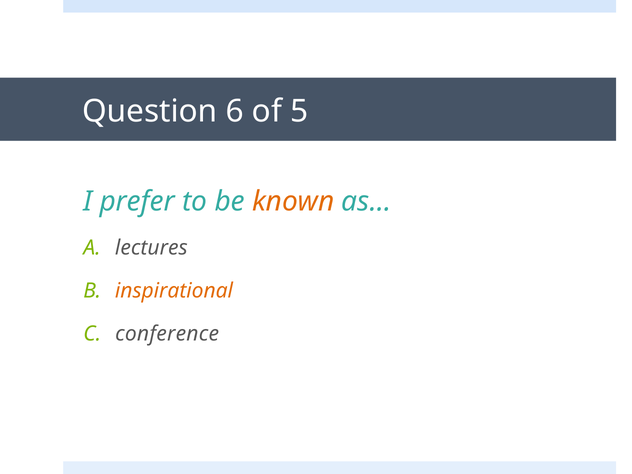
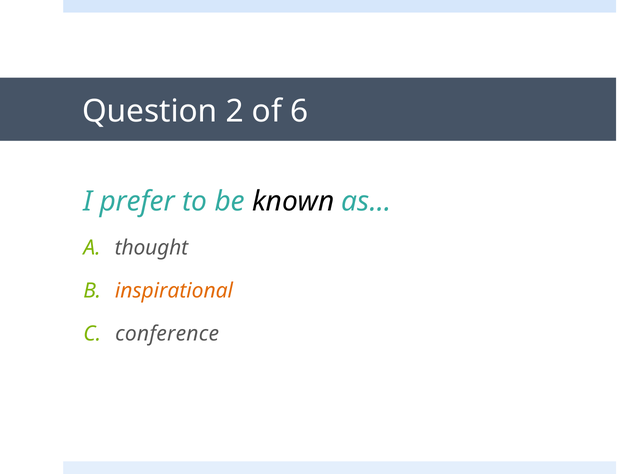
6: 6 -> 2
5: 5 -> 6
known colour: orange -> black
lectures: lectures -> thought
